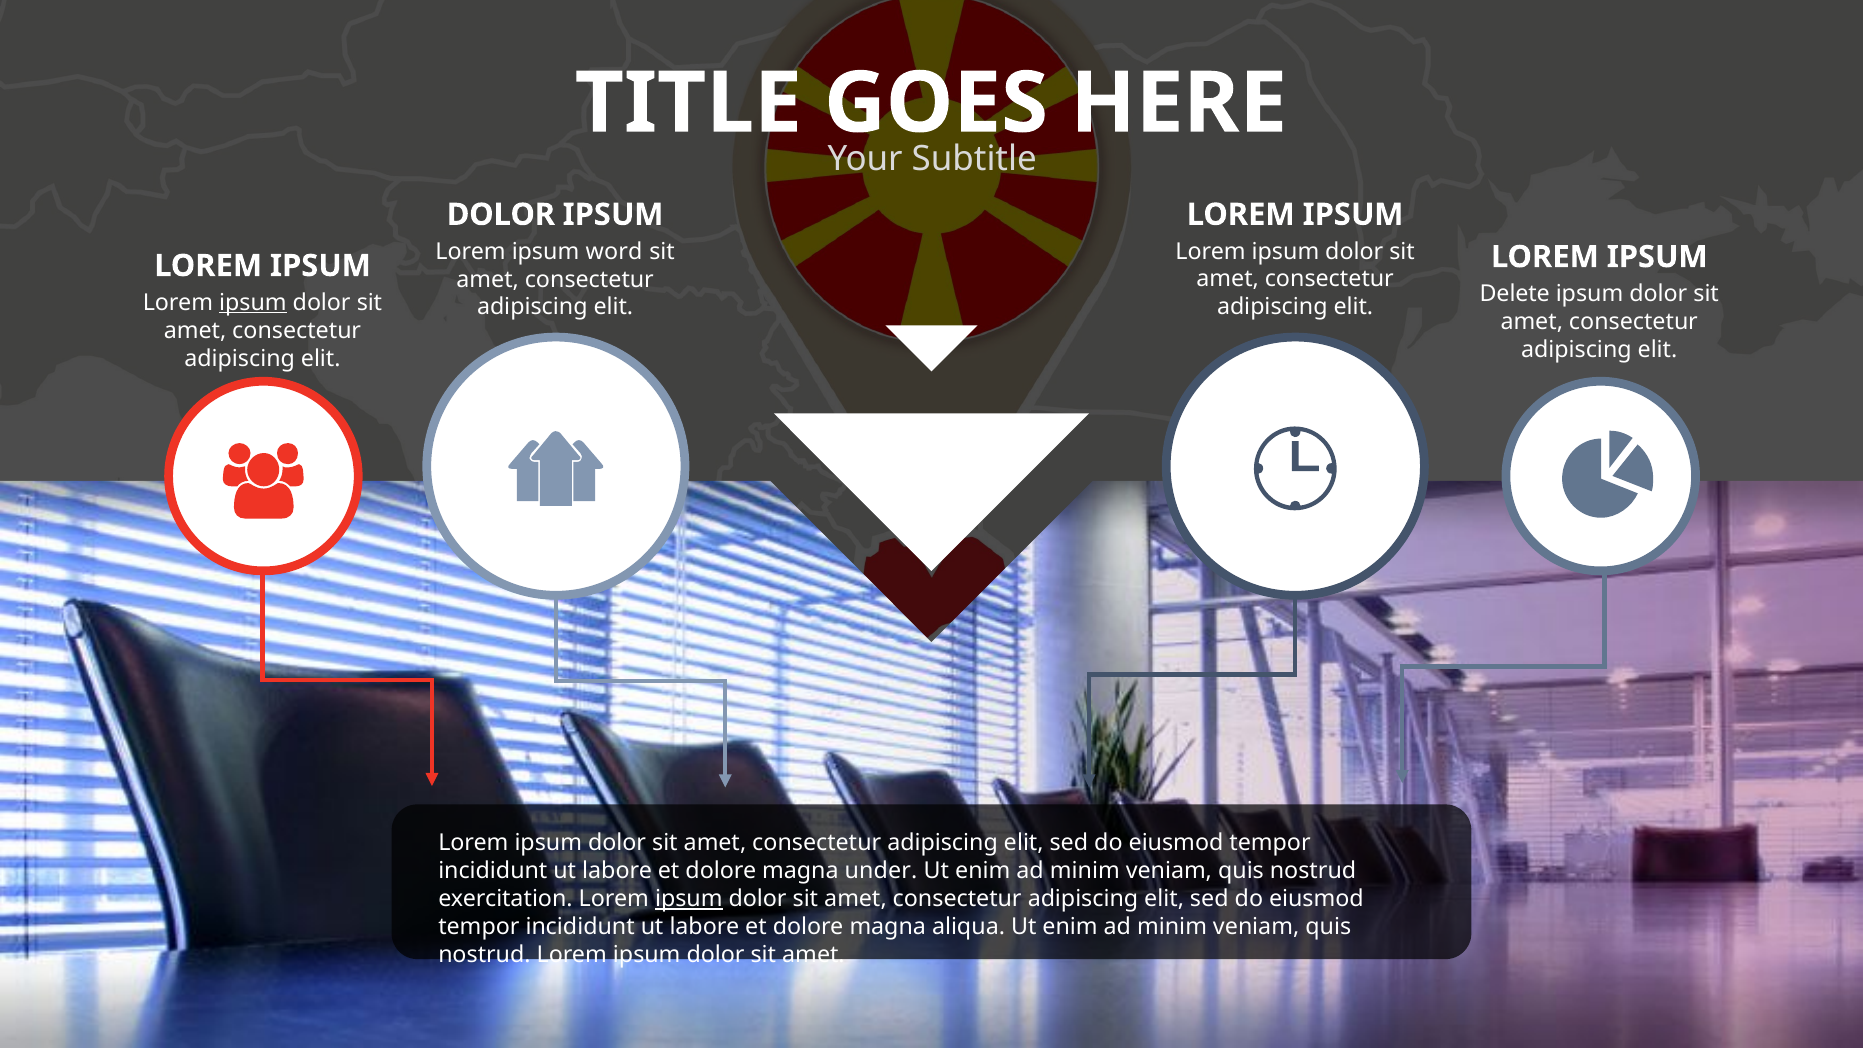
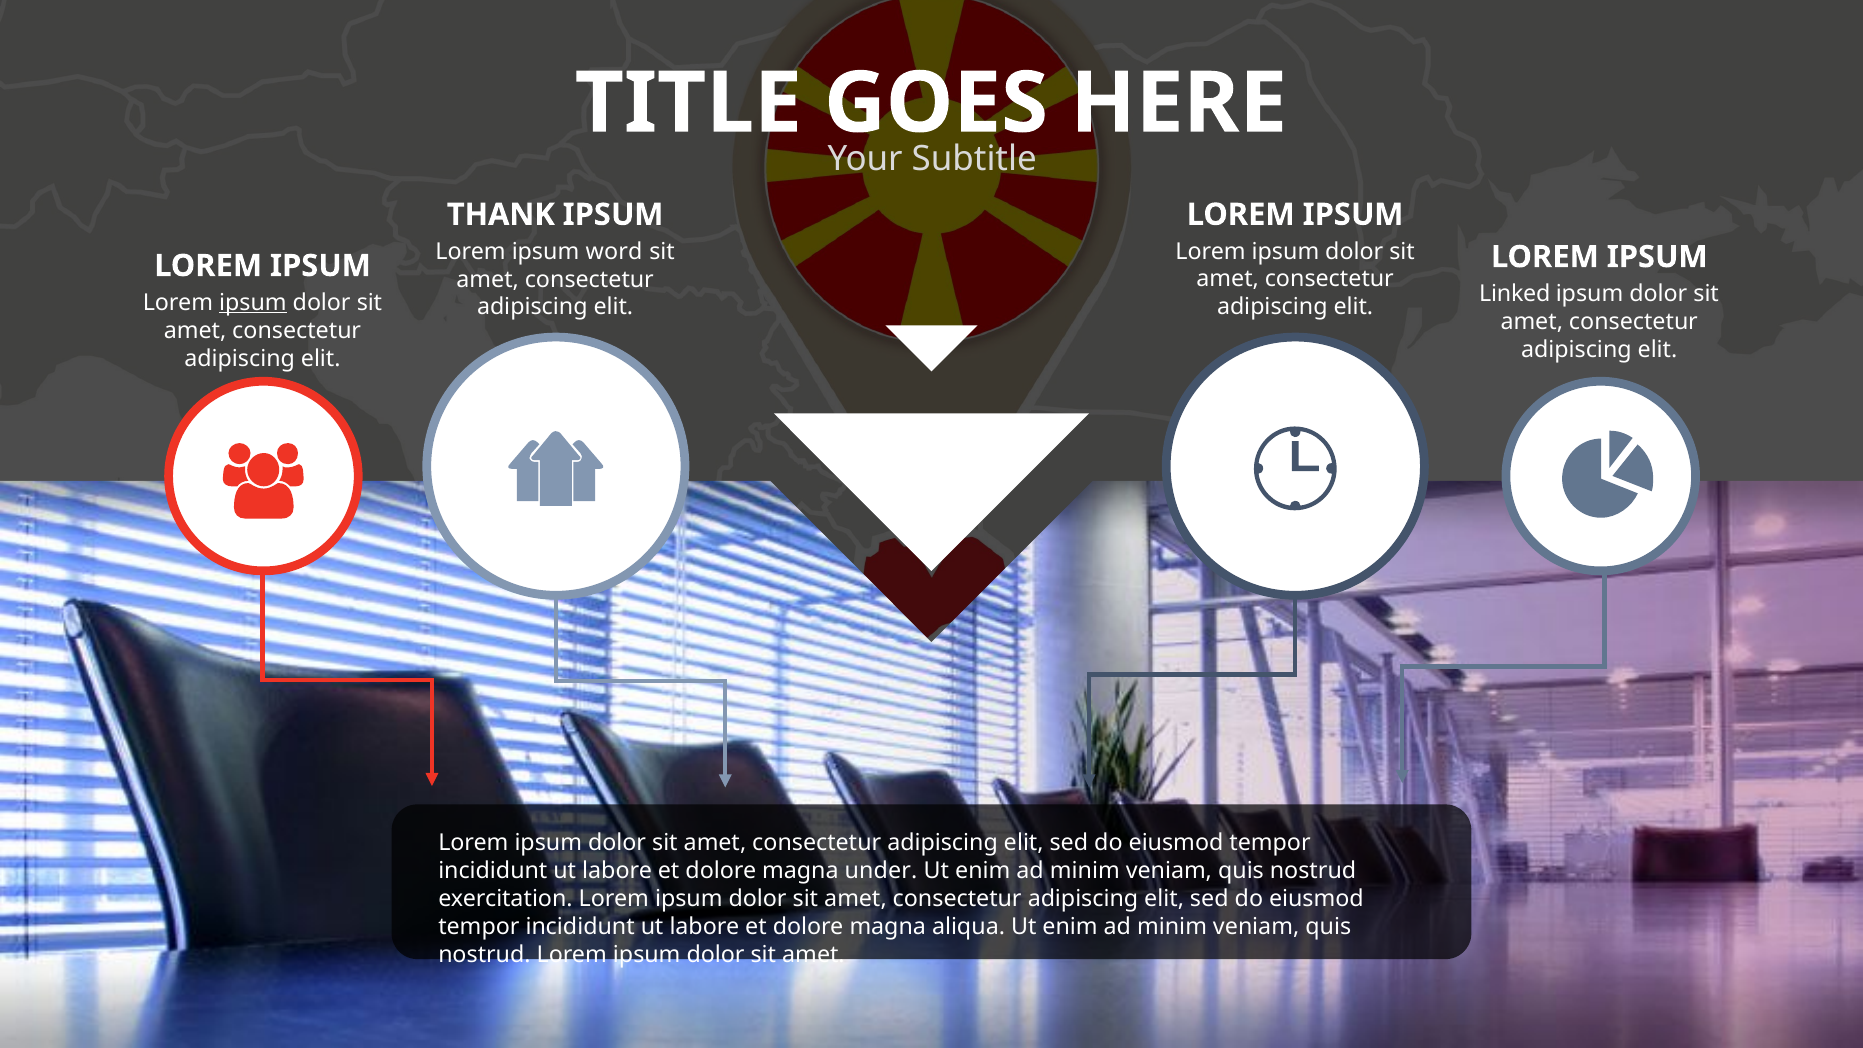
DOLOR at (501, 215): DOLOR -> THANK
Delete: Delete -> Linked
ipsum at (689, 899) underline: present -> none
